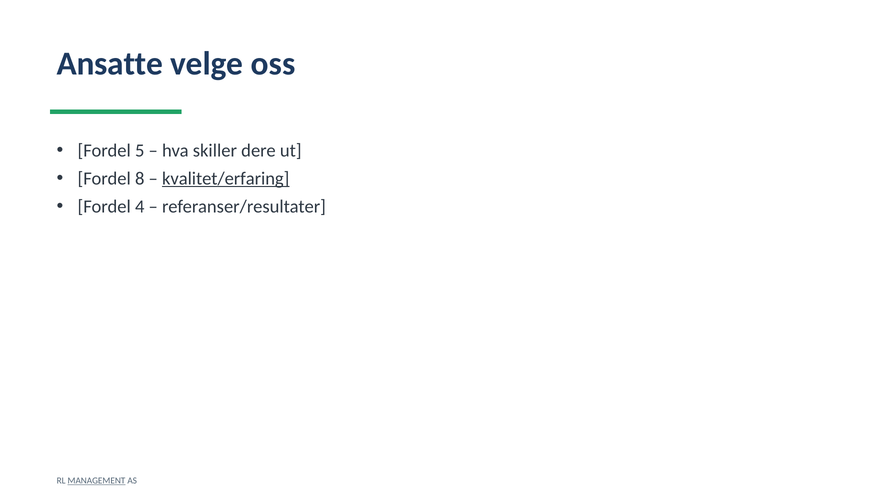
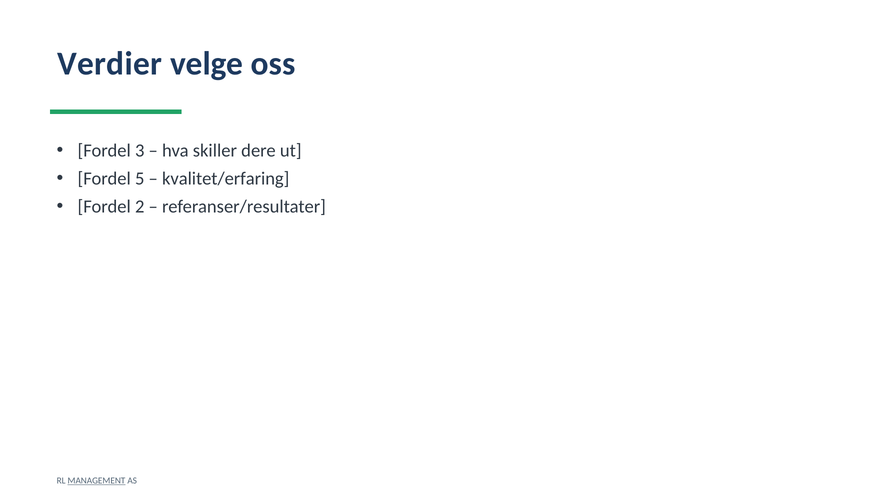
Ansatte: Ansatte -> Verdier
5: 5 -> 3
8: 8 -> 5
kvalitet/erfaring underline: present -> none
4: 4 -> 2
